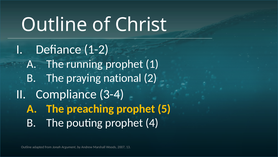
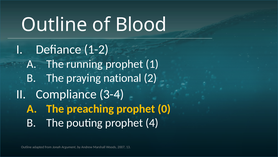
Christ: Christ -> Blood
5: 5 -> 0
